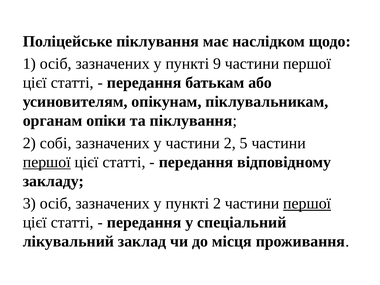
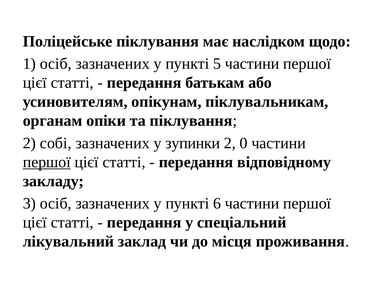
9: 9 -> 5
у частини: частини -> зупинки
5: 5 -> 0
пункті 2: 2 -> 6
першої at (307, 203) underline: present -> none
